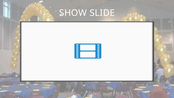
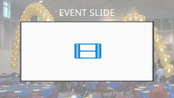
SHOW: SHOW -> EVENT
